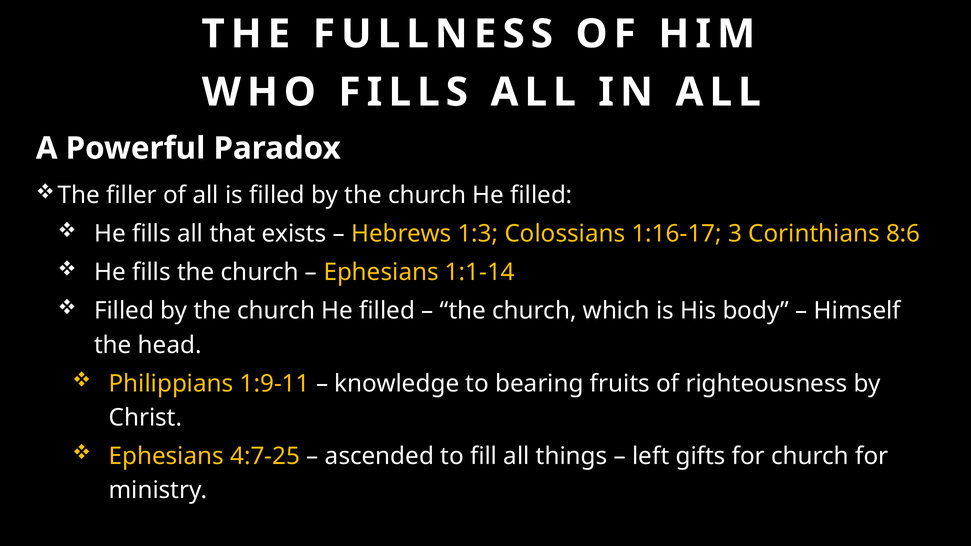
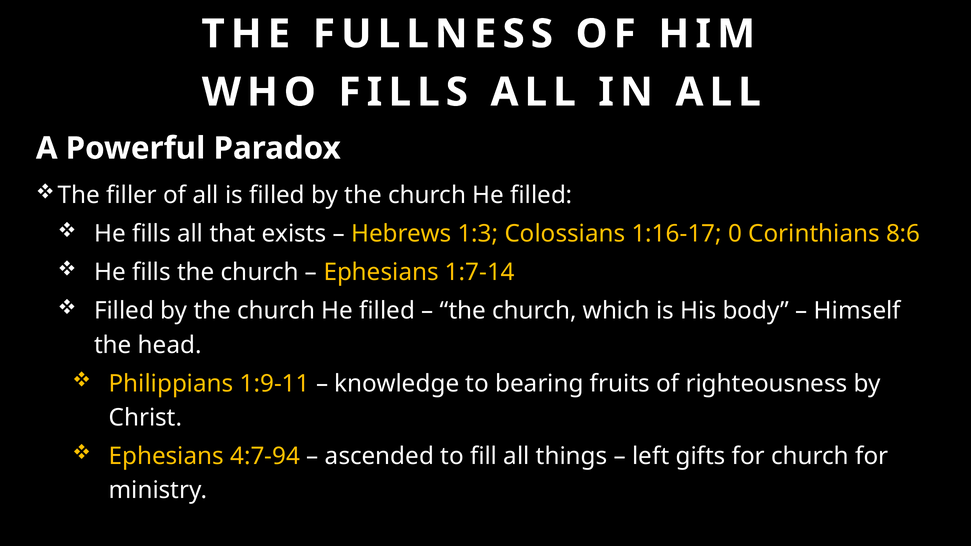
3: 3 -> 0
1:1-14: 1:1-14 -> 1:7-14
4:7-25: 4:7-25 -> 4:7-94
